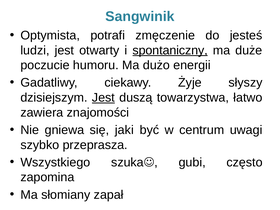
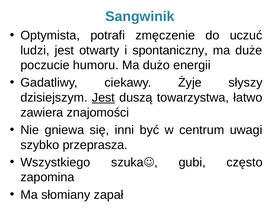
jesteś: jesteś -> uczuć
spontaniczny underline: present -> none
jaki: jaki -> inni
